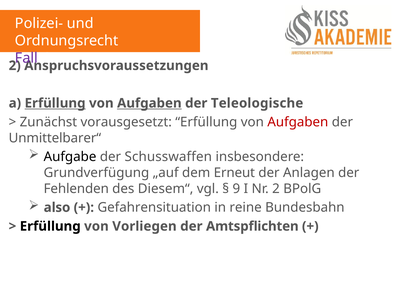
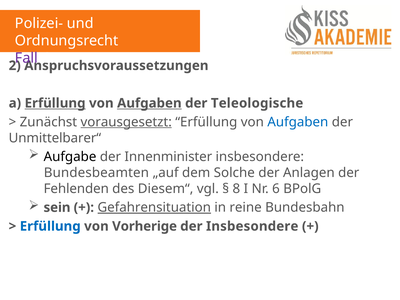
vorausgesetzt underline: none -> present
Aufgaben at (298, 122) colour: red -> blue
Schusswaffen: Schusswaffen -> Innenminister
Grundverfügung: Grundverfügung -> Bundesbeamten
Erneut: Erneut -> Solche
9: 9 -> 8
Nr 2: 2 -> 6
also: also -> sein
Gefahrensituation underline: none -> present
Erfüllung at (50, 226) colour: black -> blue
Vorliegen: Vorliegen -> Vorherige
der Amtspflichten: Amtspflichten -> Insbesondere
